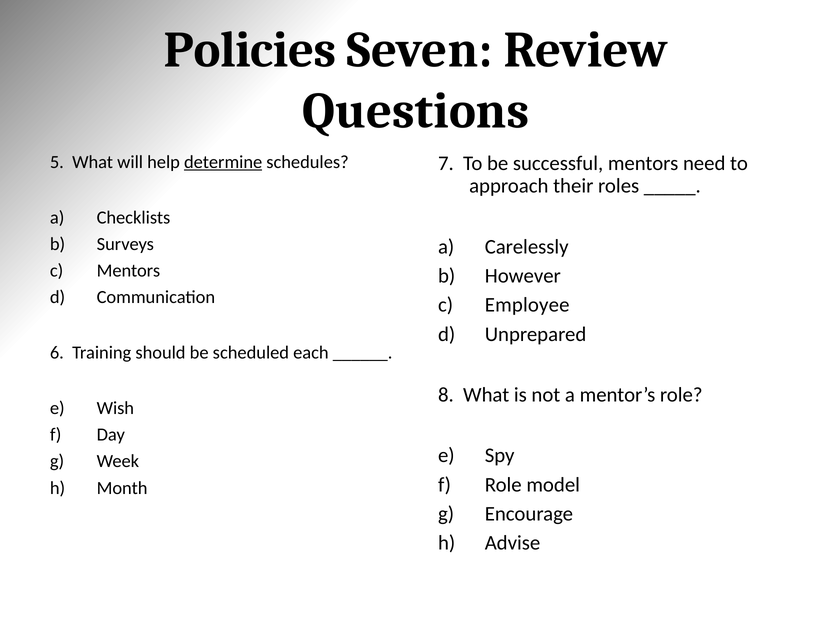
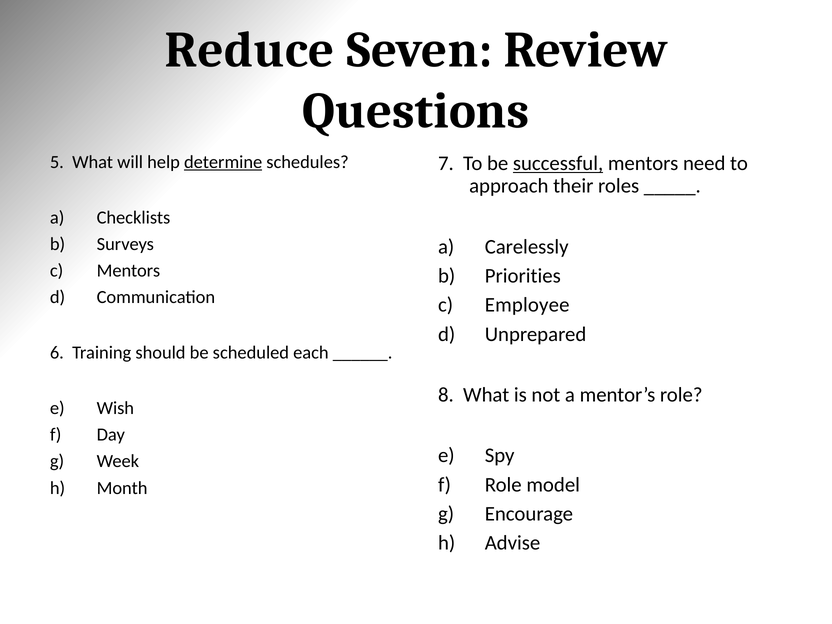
Policies: Policies -> Reduce
successful underline: none -> present
However: However -> Priorities
